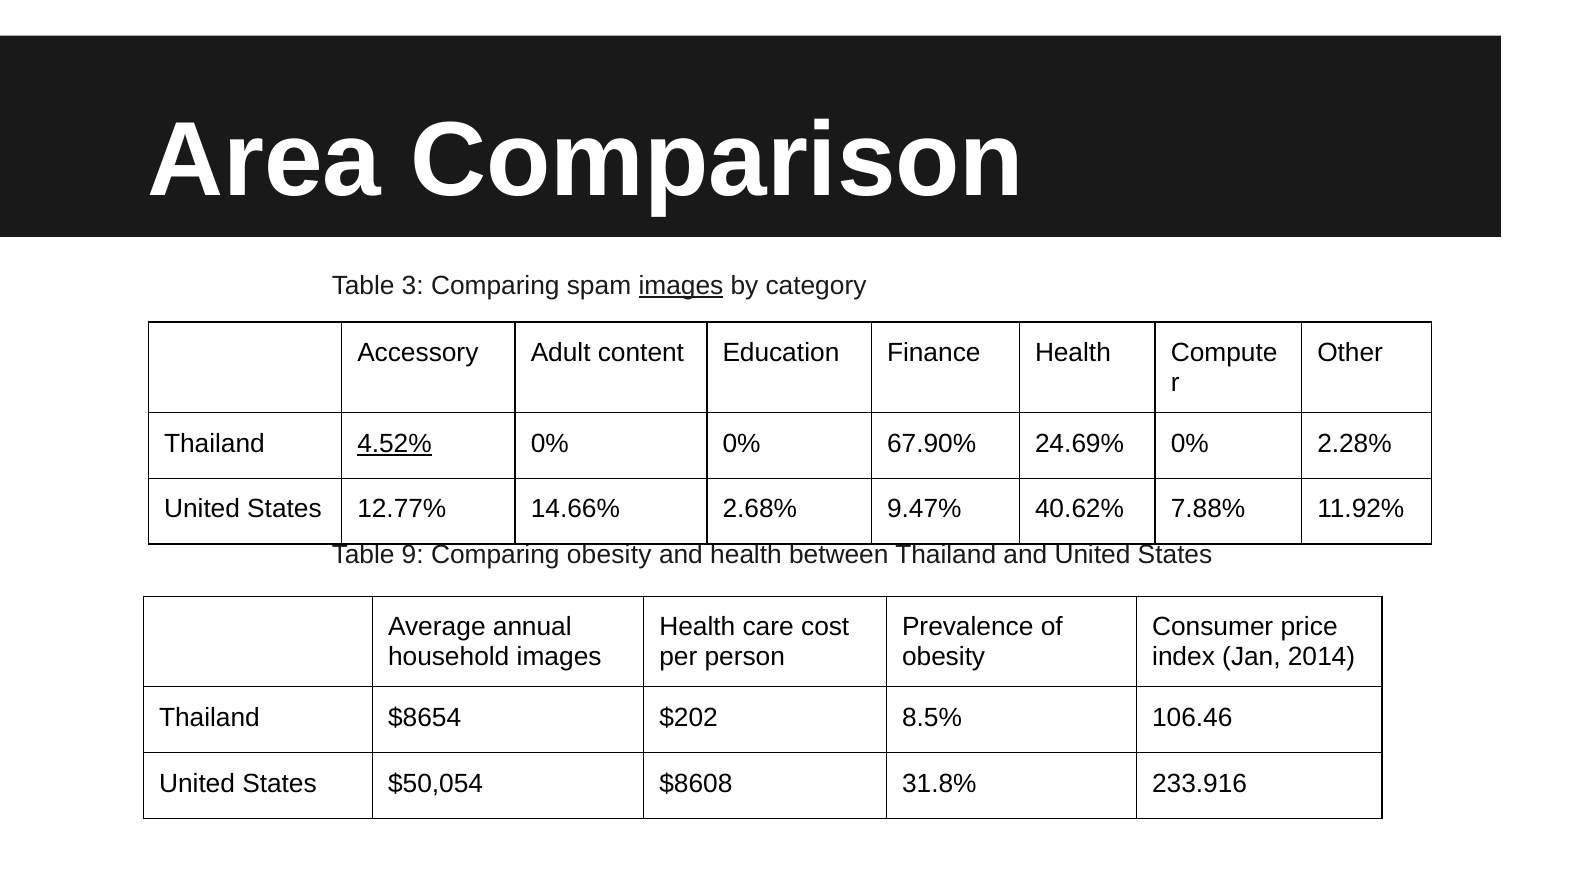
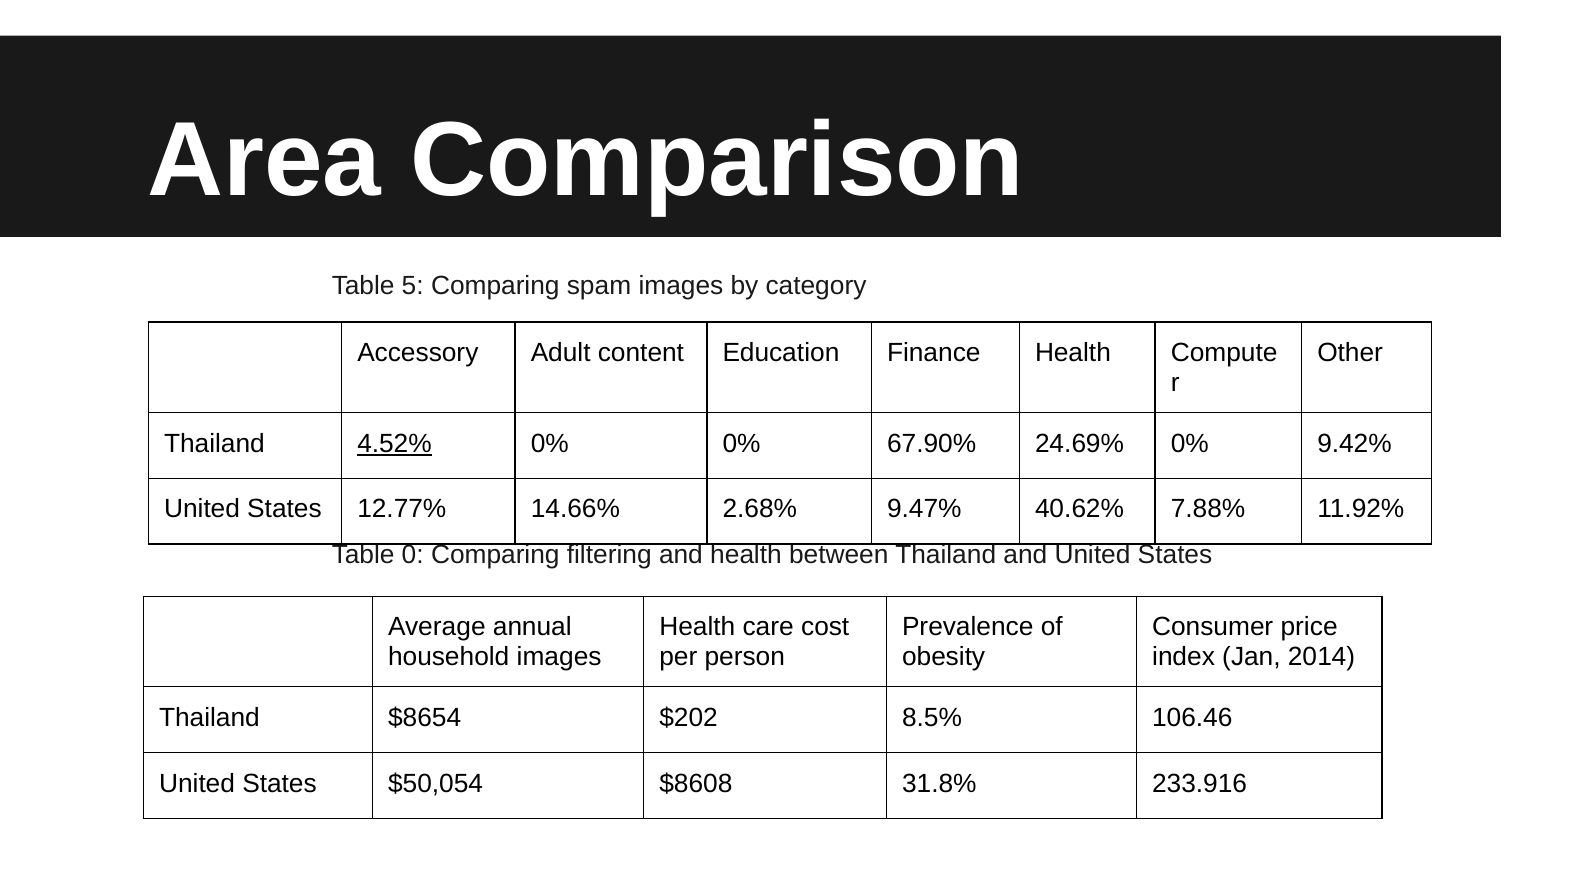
3: 3 -> 5
images at (681, 286) underline: present -> none
2.28%: 2.28% -> 9.42%
9: 9 -> 0
Comparing obesity: obesity -> filtering
